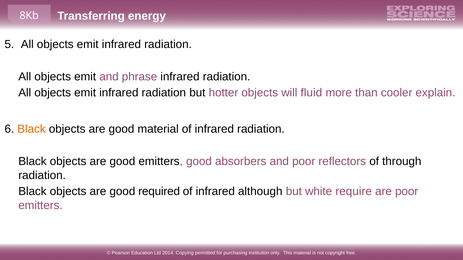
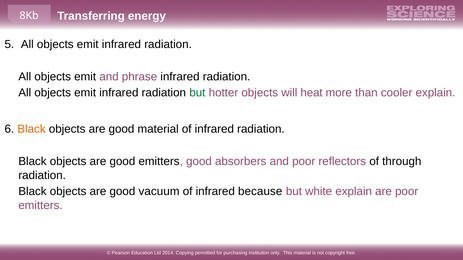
but at (197, 93) colour: black -> green
fluid: fluid -> heat
required: required -> vacuum
although: although -> because
white require: require -> explain
